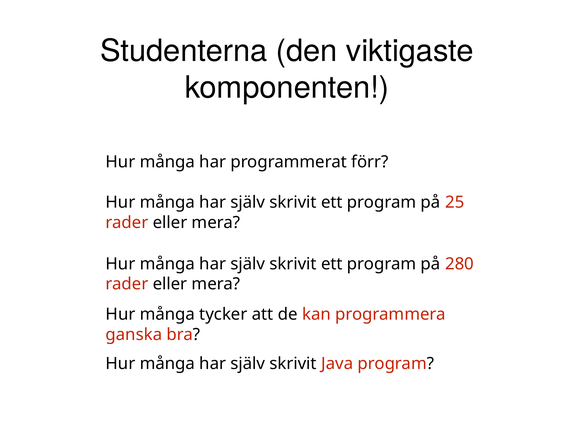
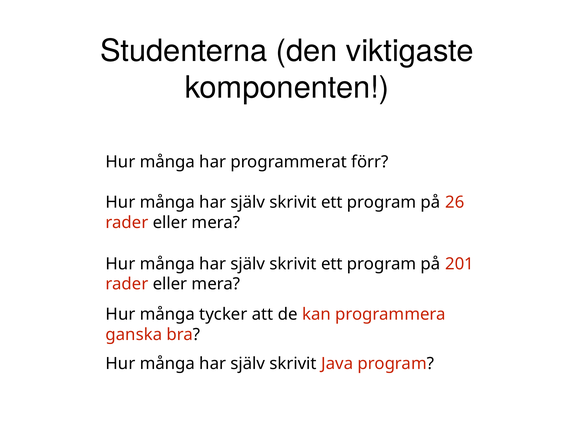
25: 25 -> 26
280: 280 -> 201
